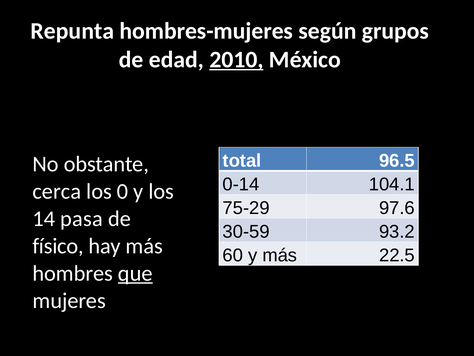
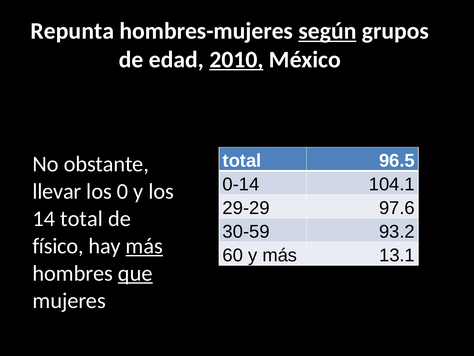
según underline: none -> present
cerca: cerca -> llevar
75-29: 75-29 -> 29-29
14 pasa: pasa -> total
más at (144, 246) underline: none -> present
22.5: 22.5 -> 13.1
